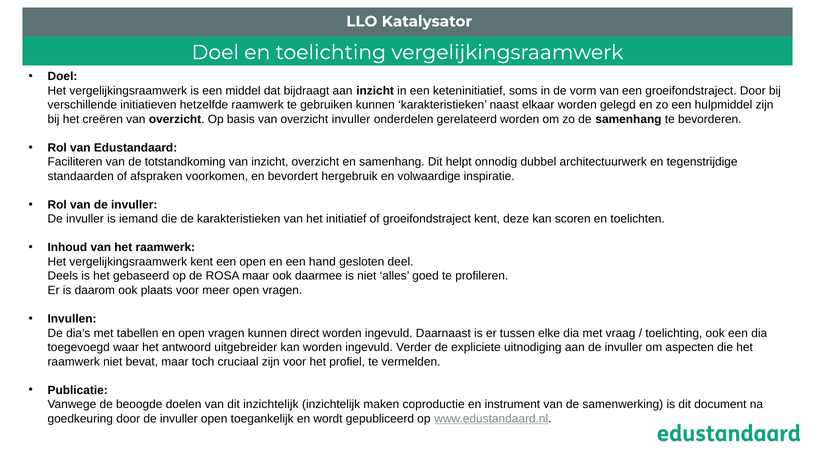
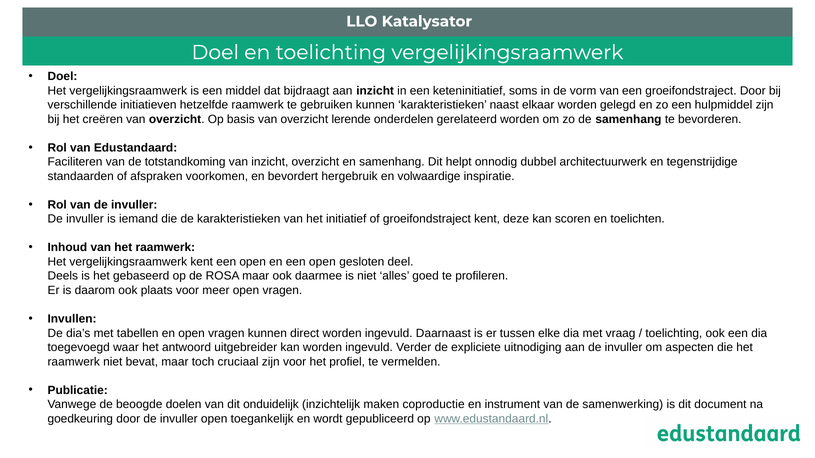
overzicht invuller: invuller -> lerende
en een hand: hand -> open
dit inzichtelijk: inzichtelijk -> onduidelijk
